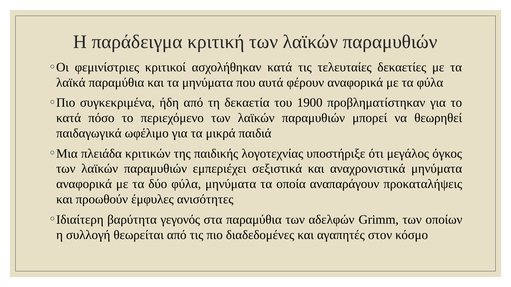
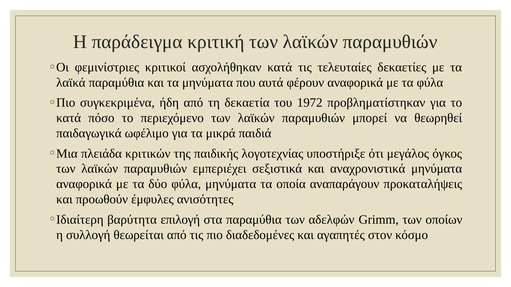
1900: 1900 -> 1972
γεγονός: γεγονός -> επιλογή
